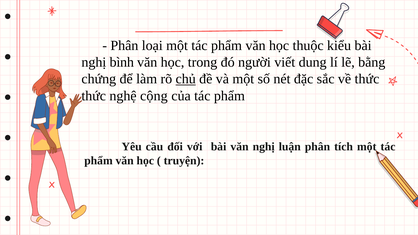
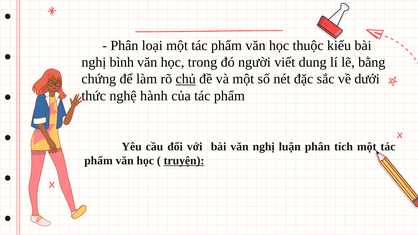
về thức: thức -> dưới
cộng: cộng -> hành
truyện underline: none -> present
